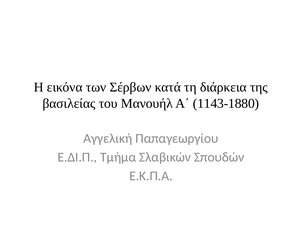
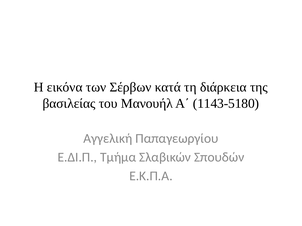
1143-1880: 1143-1880 -> 1143-5180
